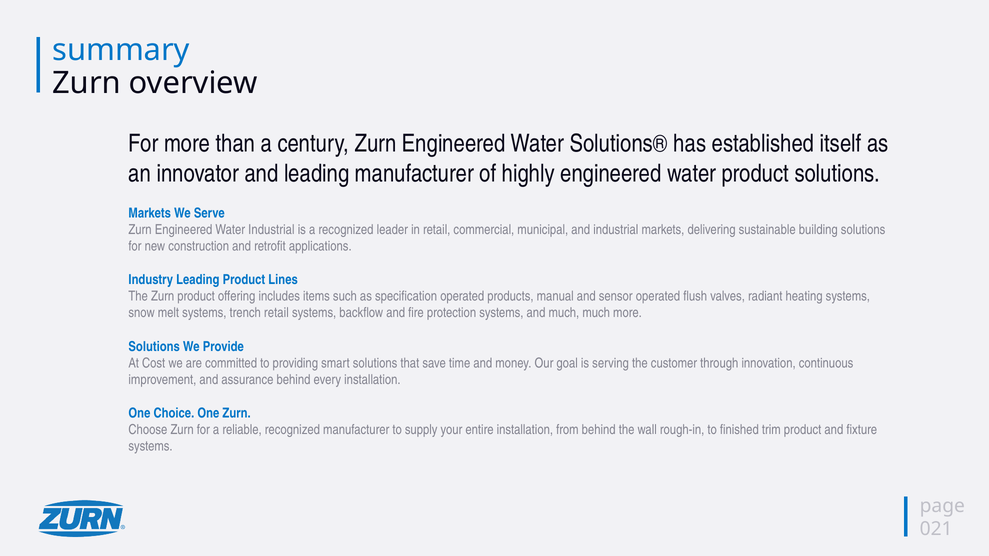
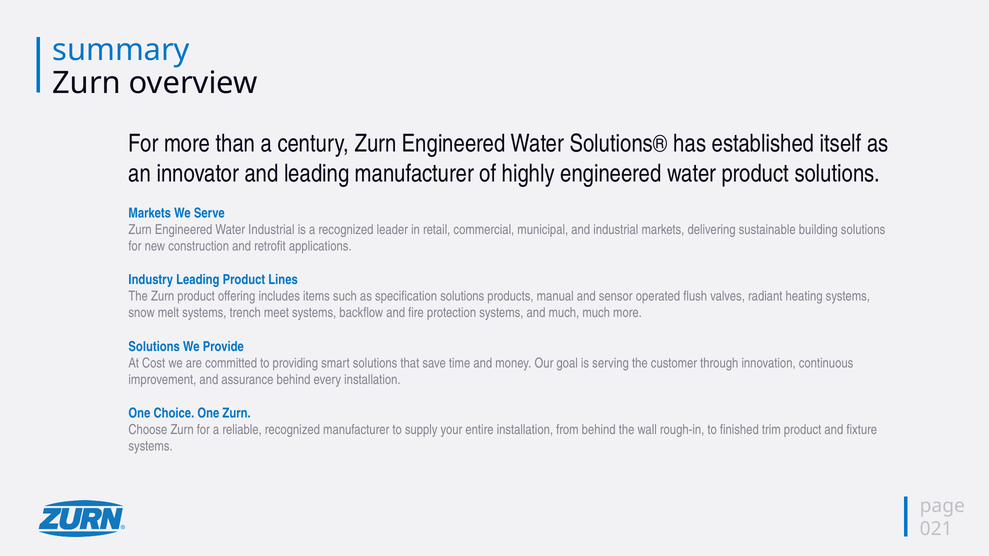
specification operated: operated -> solutions
trench retail: retail -> meet
